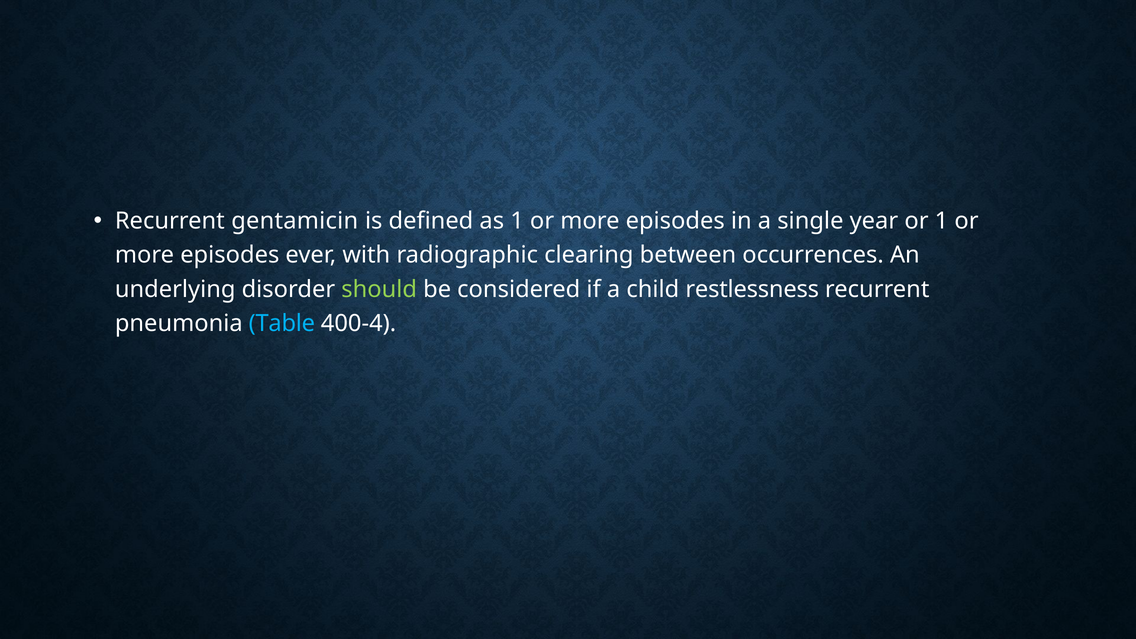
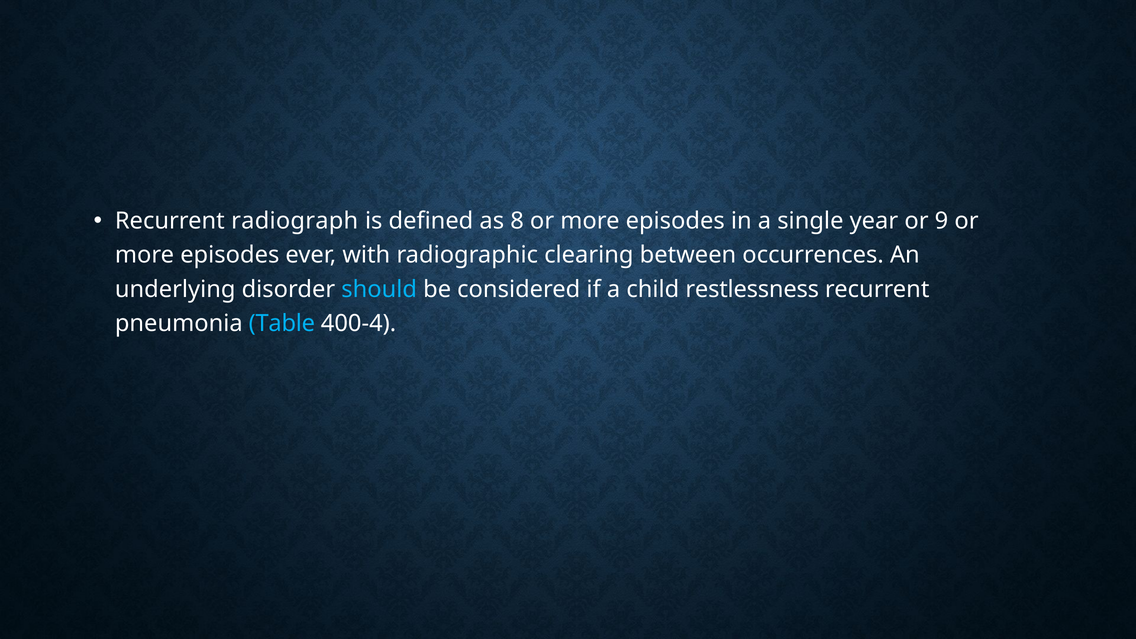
gentamicin: gentamicin -> radiograph
as 1: 1 -> 8
or 1: 1 -> 9
should colour: light green -> light blue
